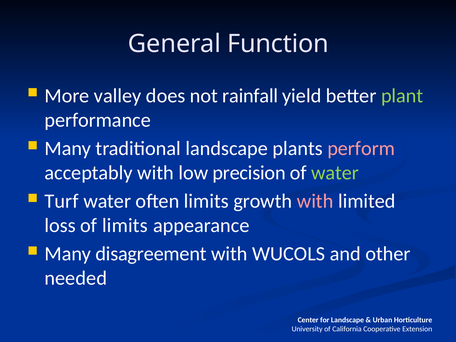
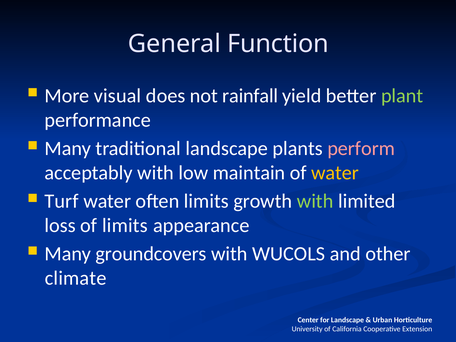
valley: valley -> visual
precision: precision -> maintain
water at (335, 173) colour: light green -> yellow
with at (315, 201) colour: pink -> light green
disagreement: disagreement -> groundcovers
needed: needed -> climate
